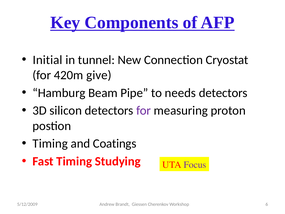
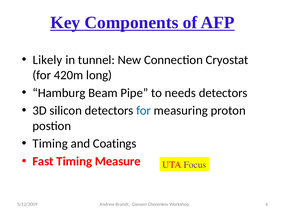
Initial: Initial -> Likely
give: give -> long
for at (144, 110) colour: purple -> blue
Studying: Studying -> Measure
